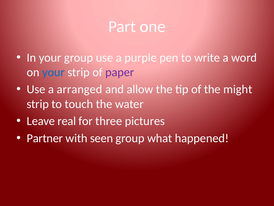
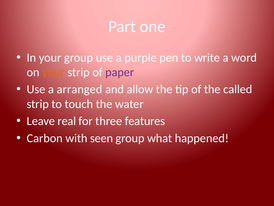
your at (54, 72) colour: blue -> orange
might: might -> called
pictures: pictures -> features
Partner: Partner -> Carbon
